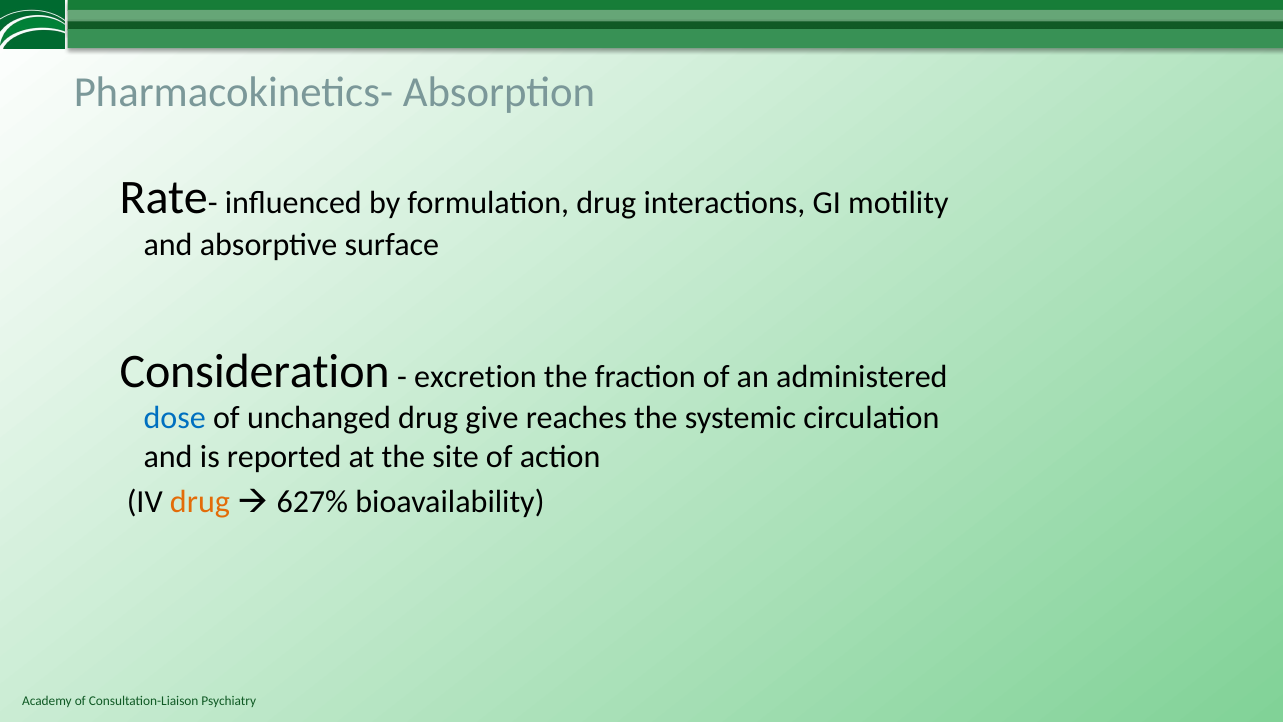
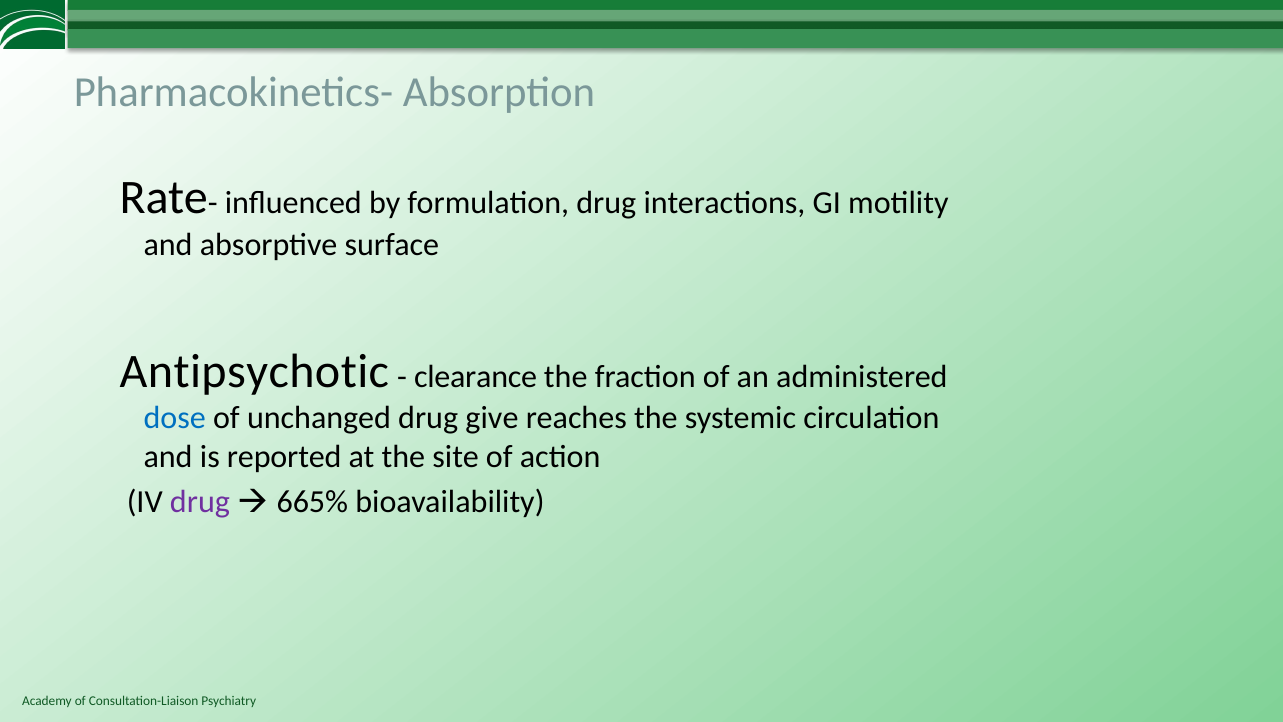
Consideration: Consideration -> Antipsychotic
excretion: excretion -> clearance
drug at (200, 501) colour: orange -> purple
627%: 627% -> 665%
